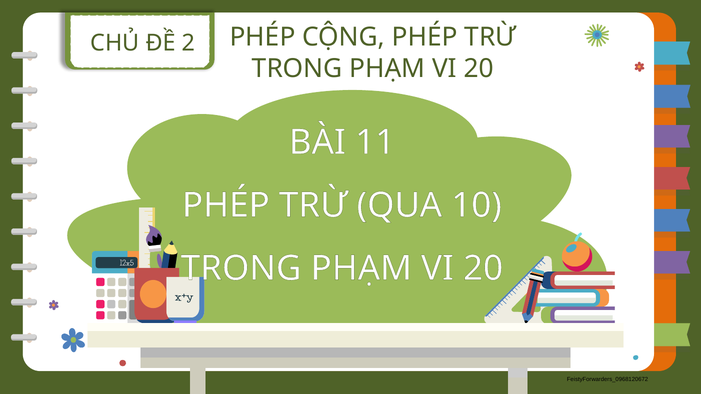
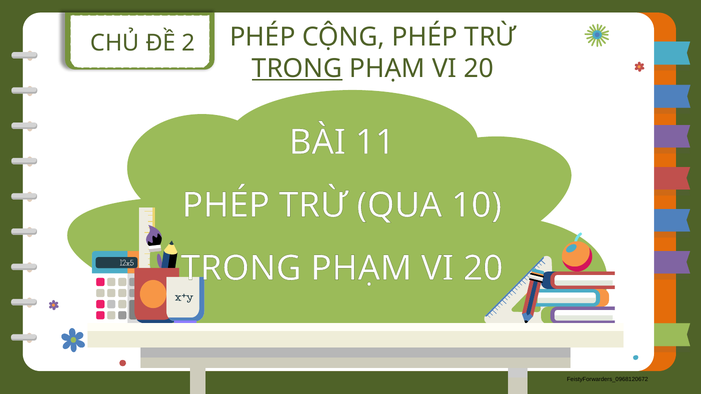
TRONG at (297, 68) underline: none -> present
